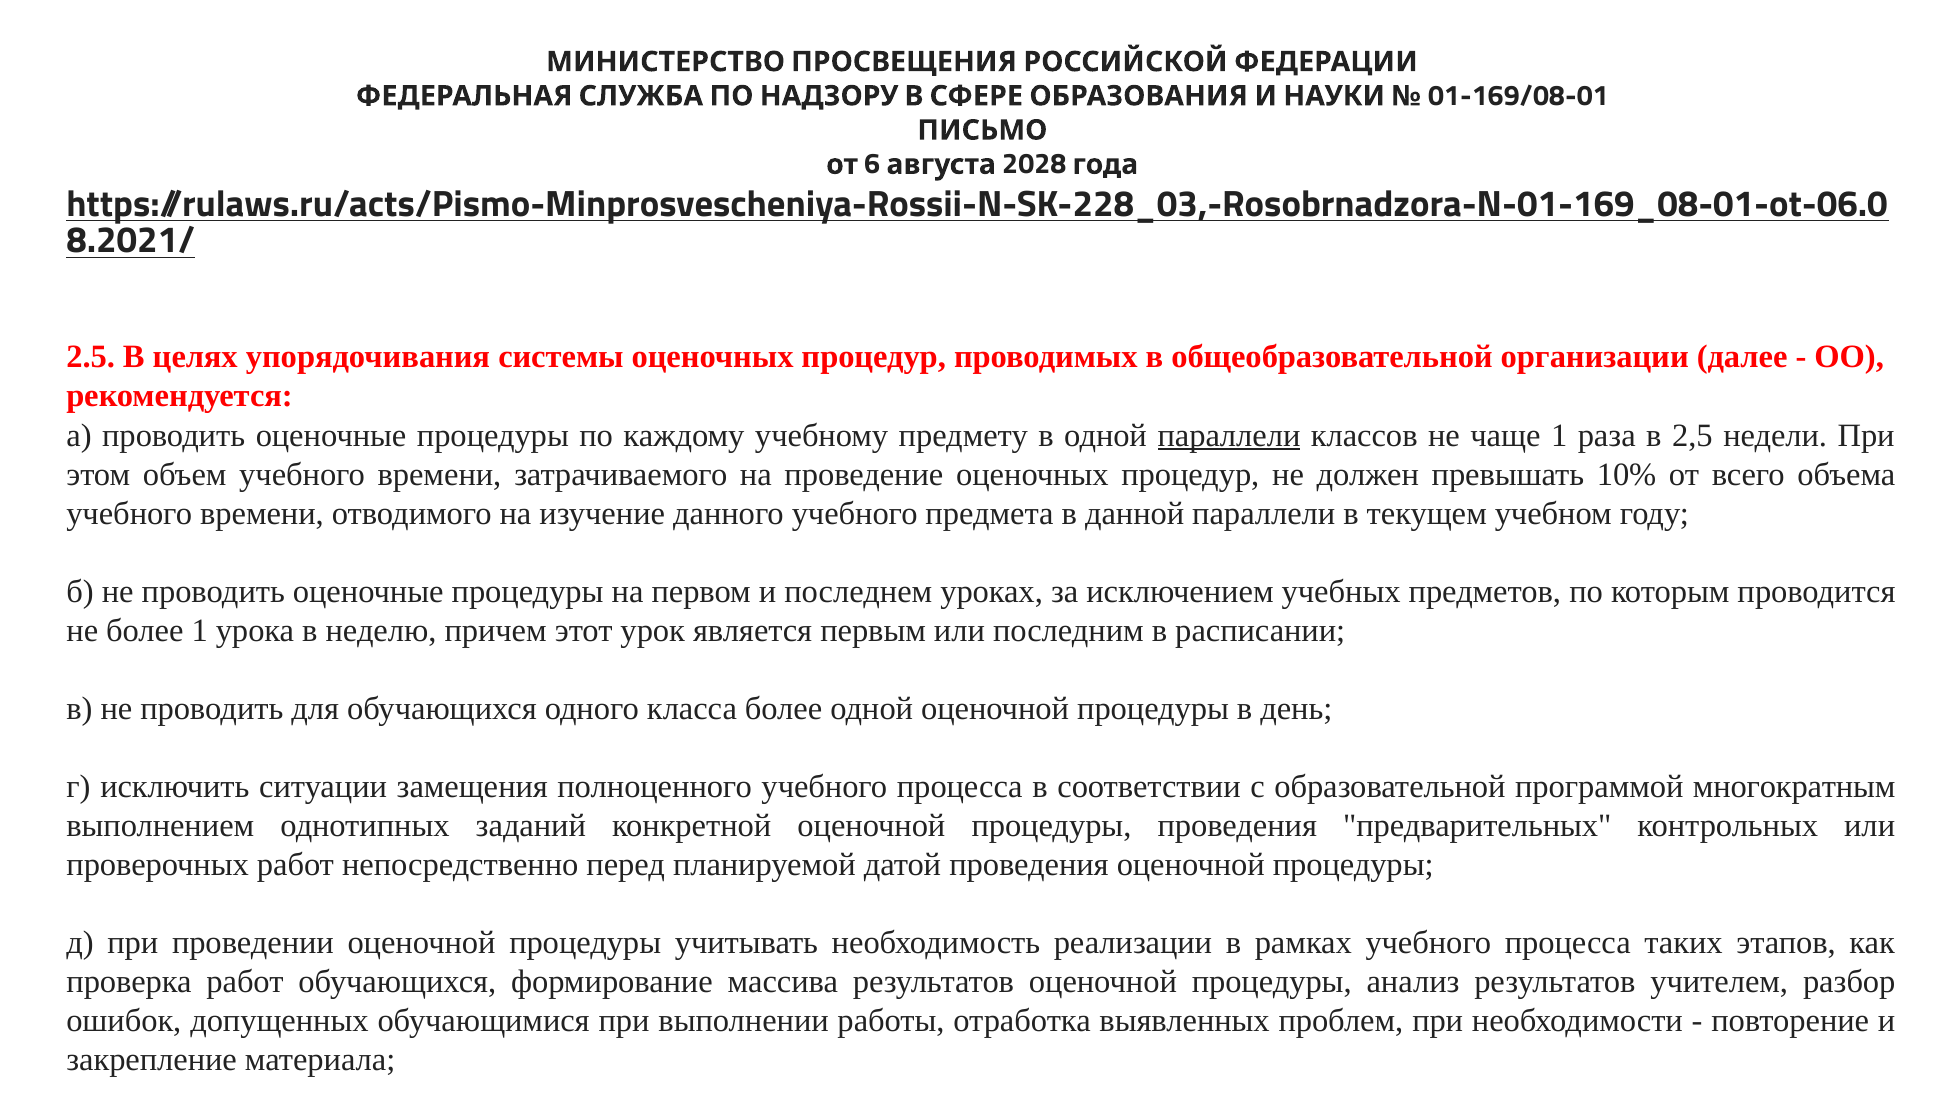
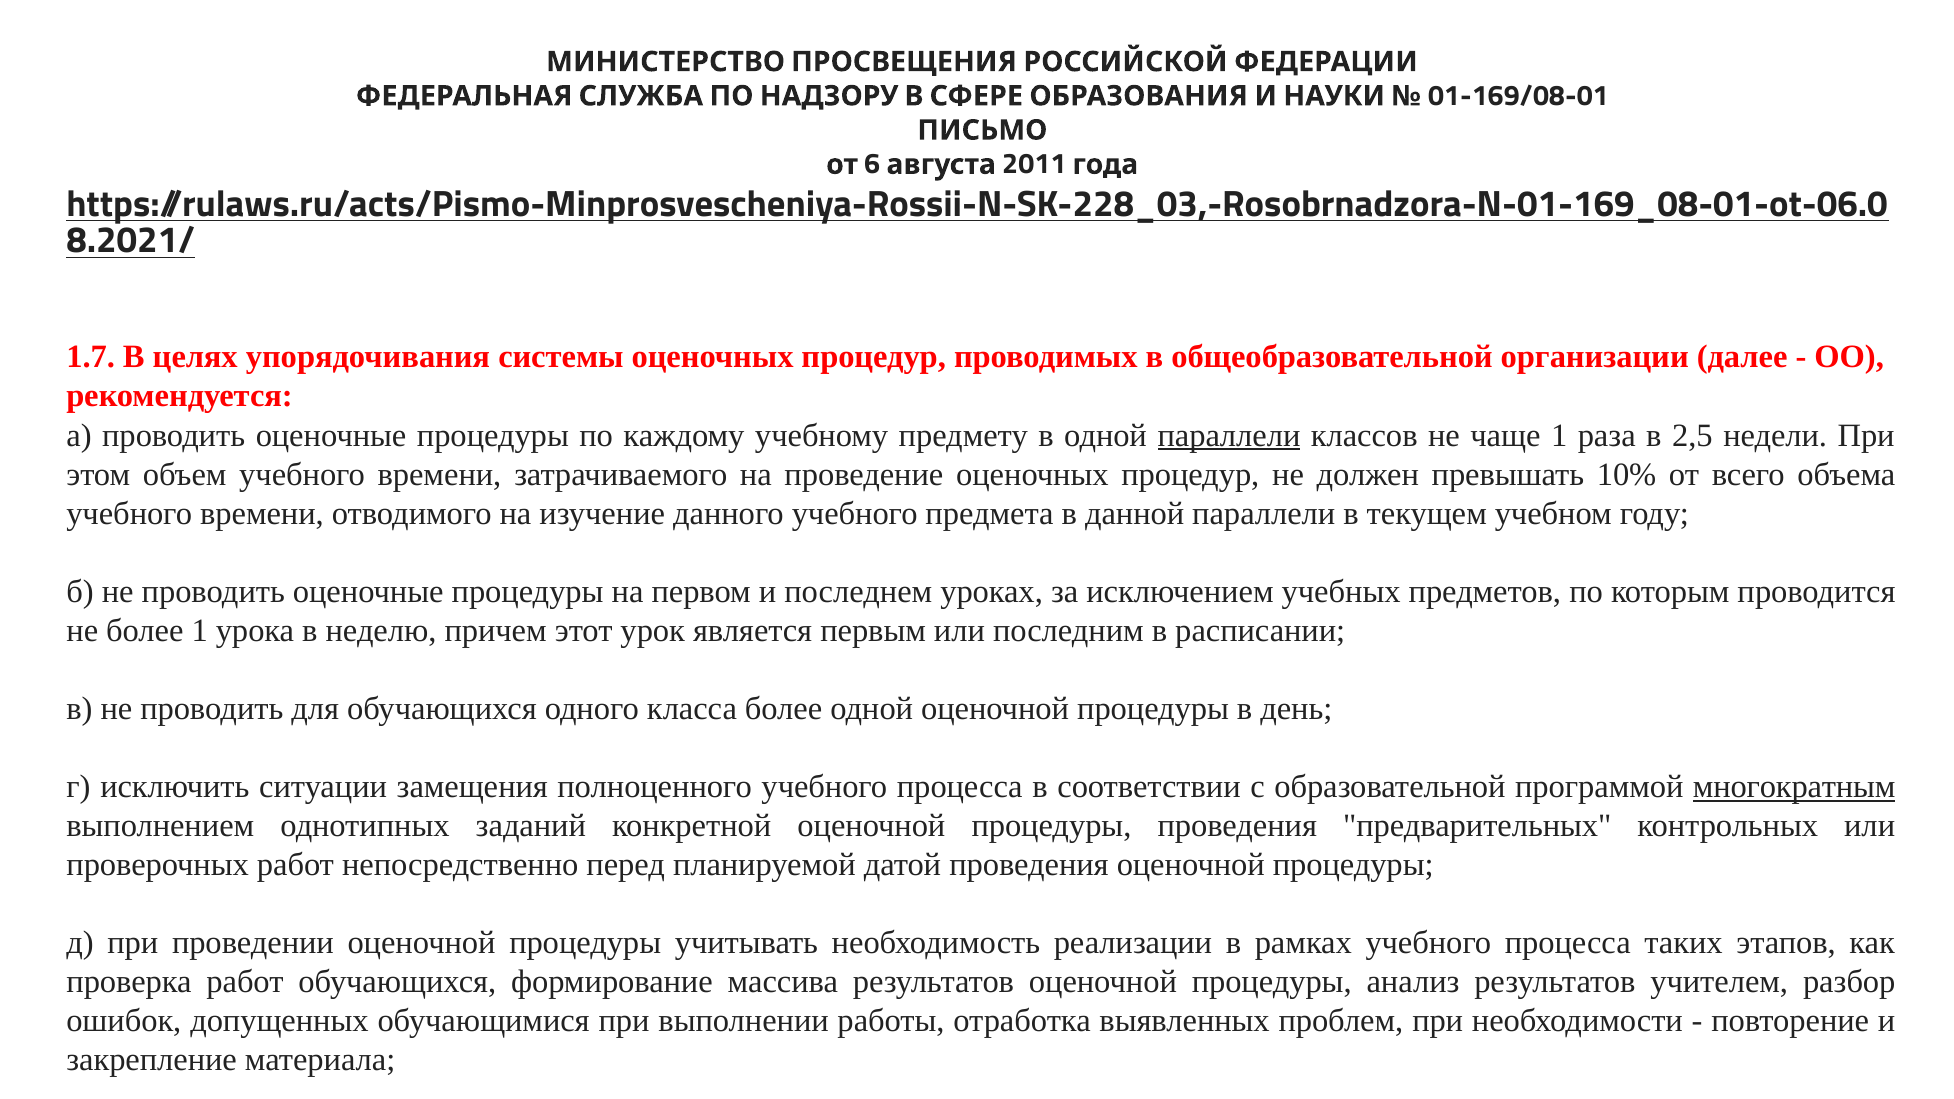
2028: 2028 -> 2011
2.5: 2.5 -> 1.7
многократным underline: none -> present
